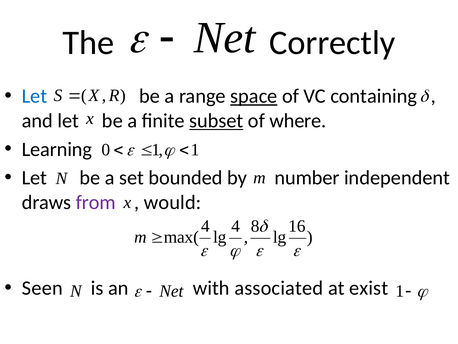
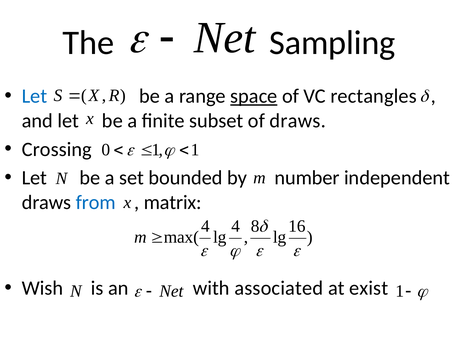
Correctly: Correctly -> Sampling
containing: containing -> rectangles
subset underline: present -> none
of where: where -> draws
Learning: Learning -> Crossing
from colour: purple -> blue
would: would -> matrix
Seen: Seen -> Wish
